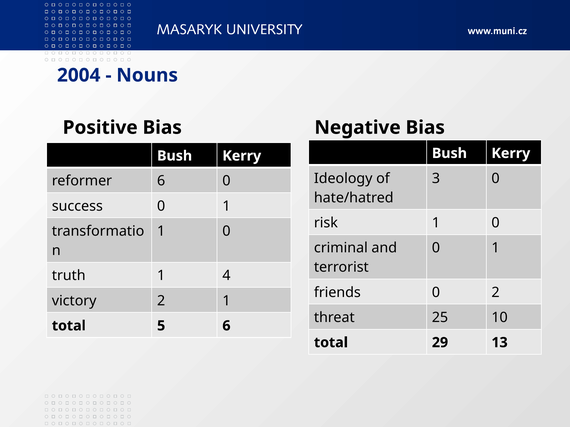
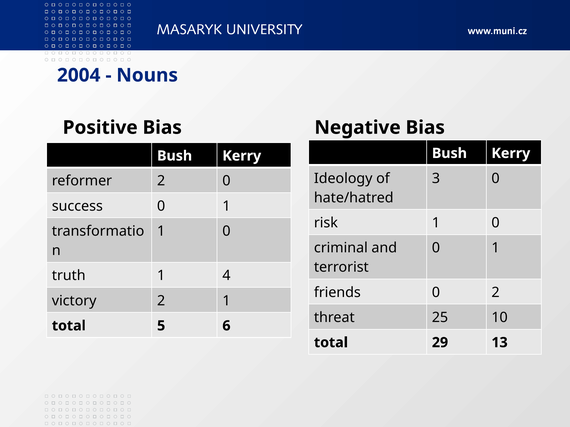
reformer 6: 6 -> 2
